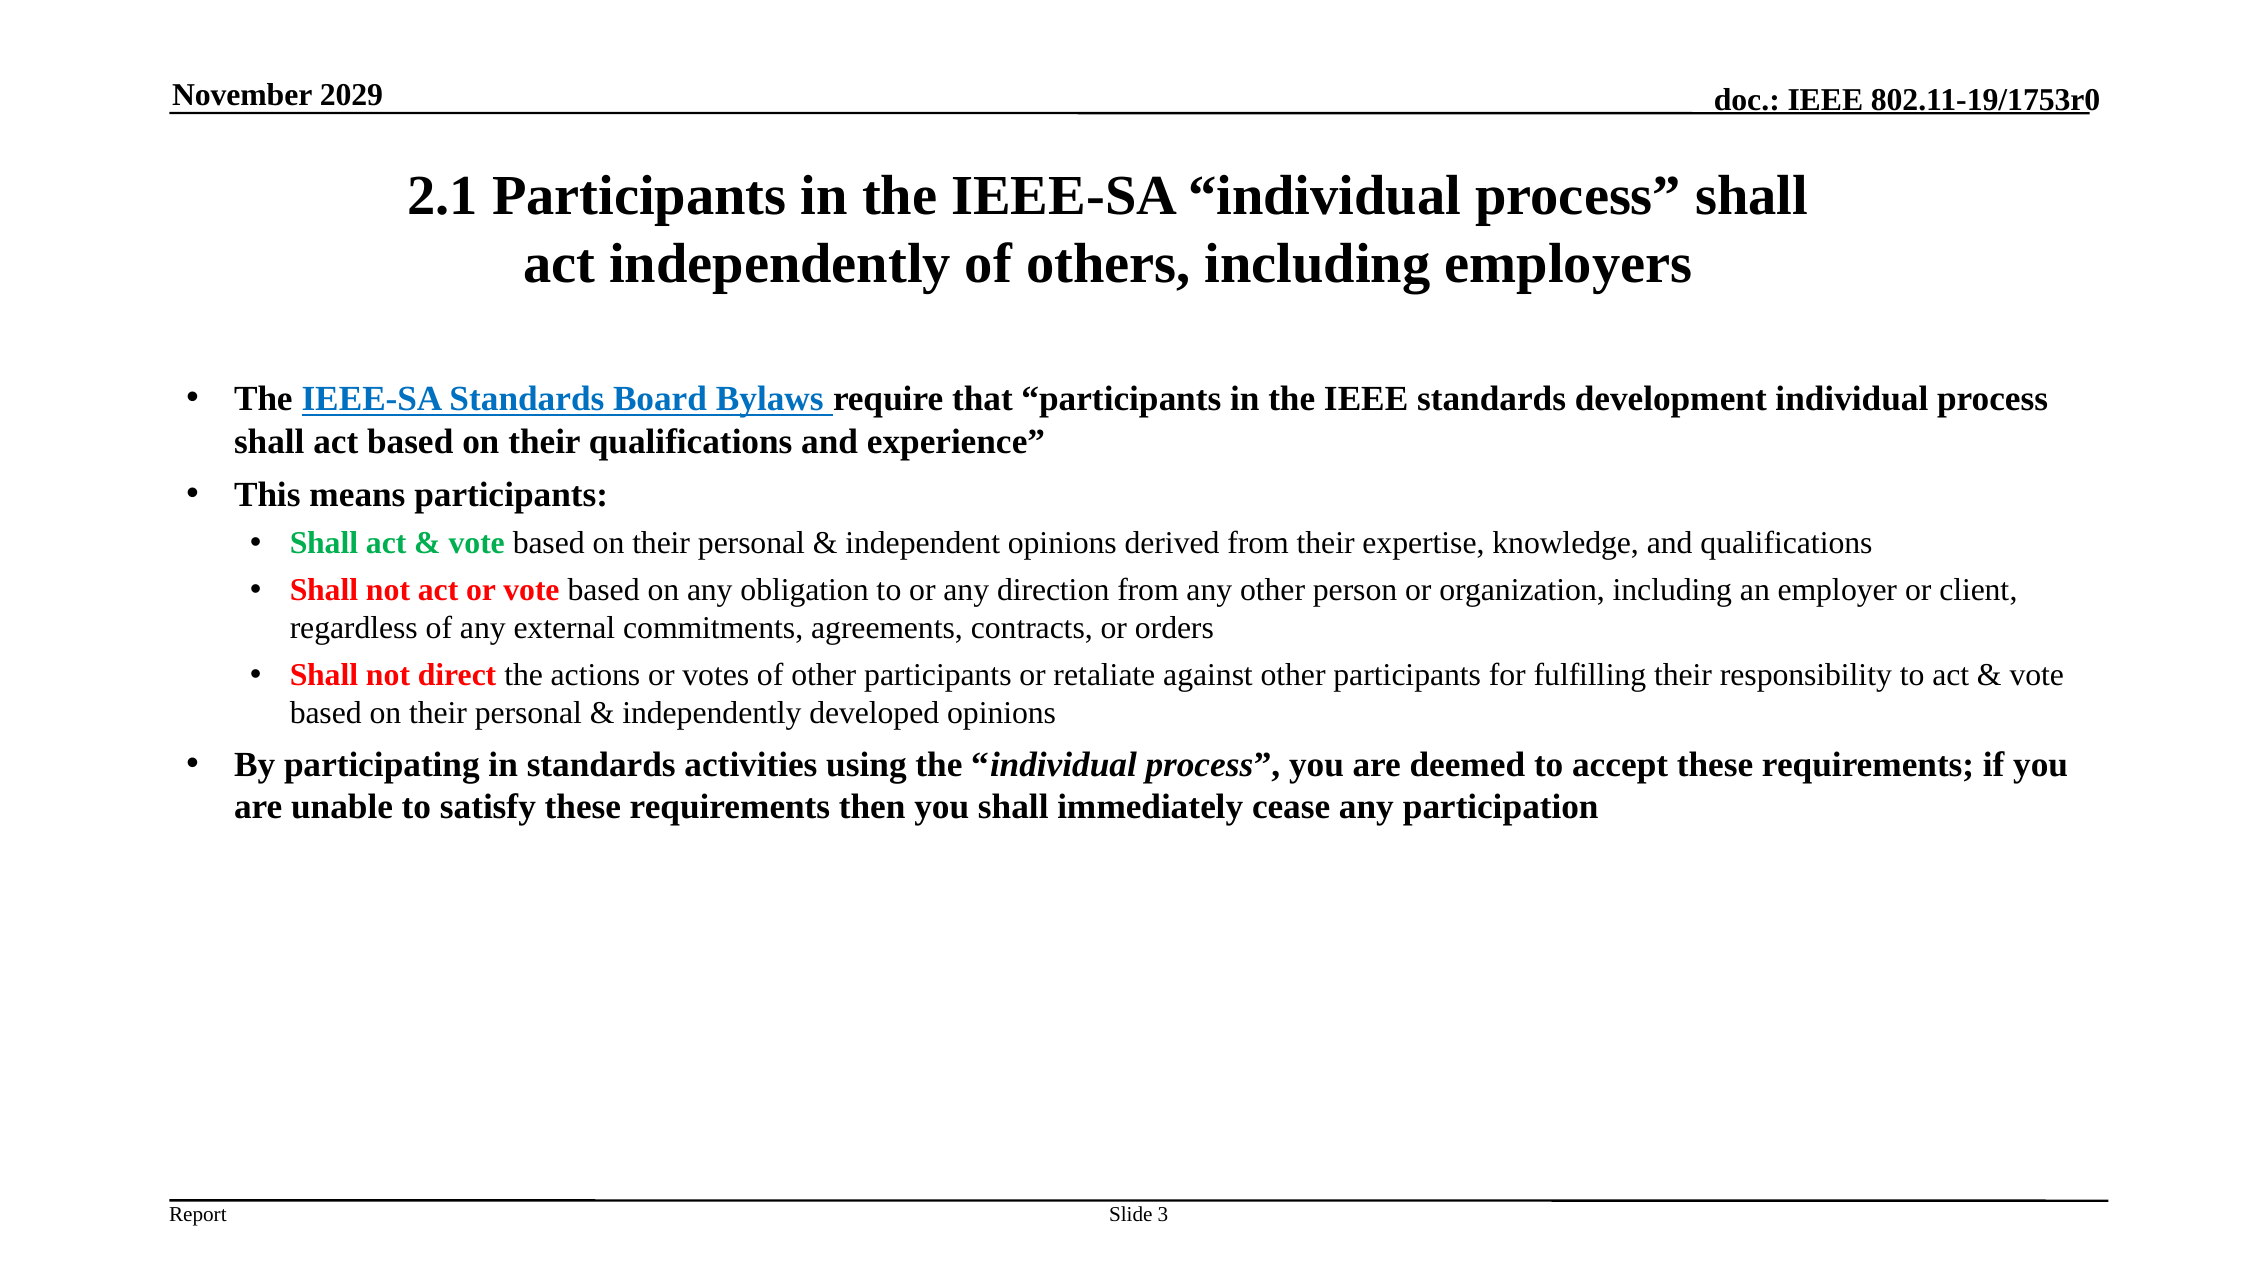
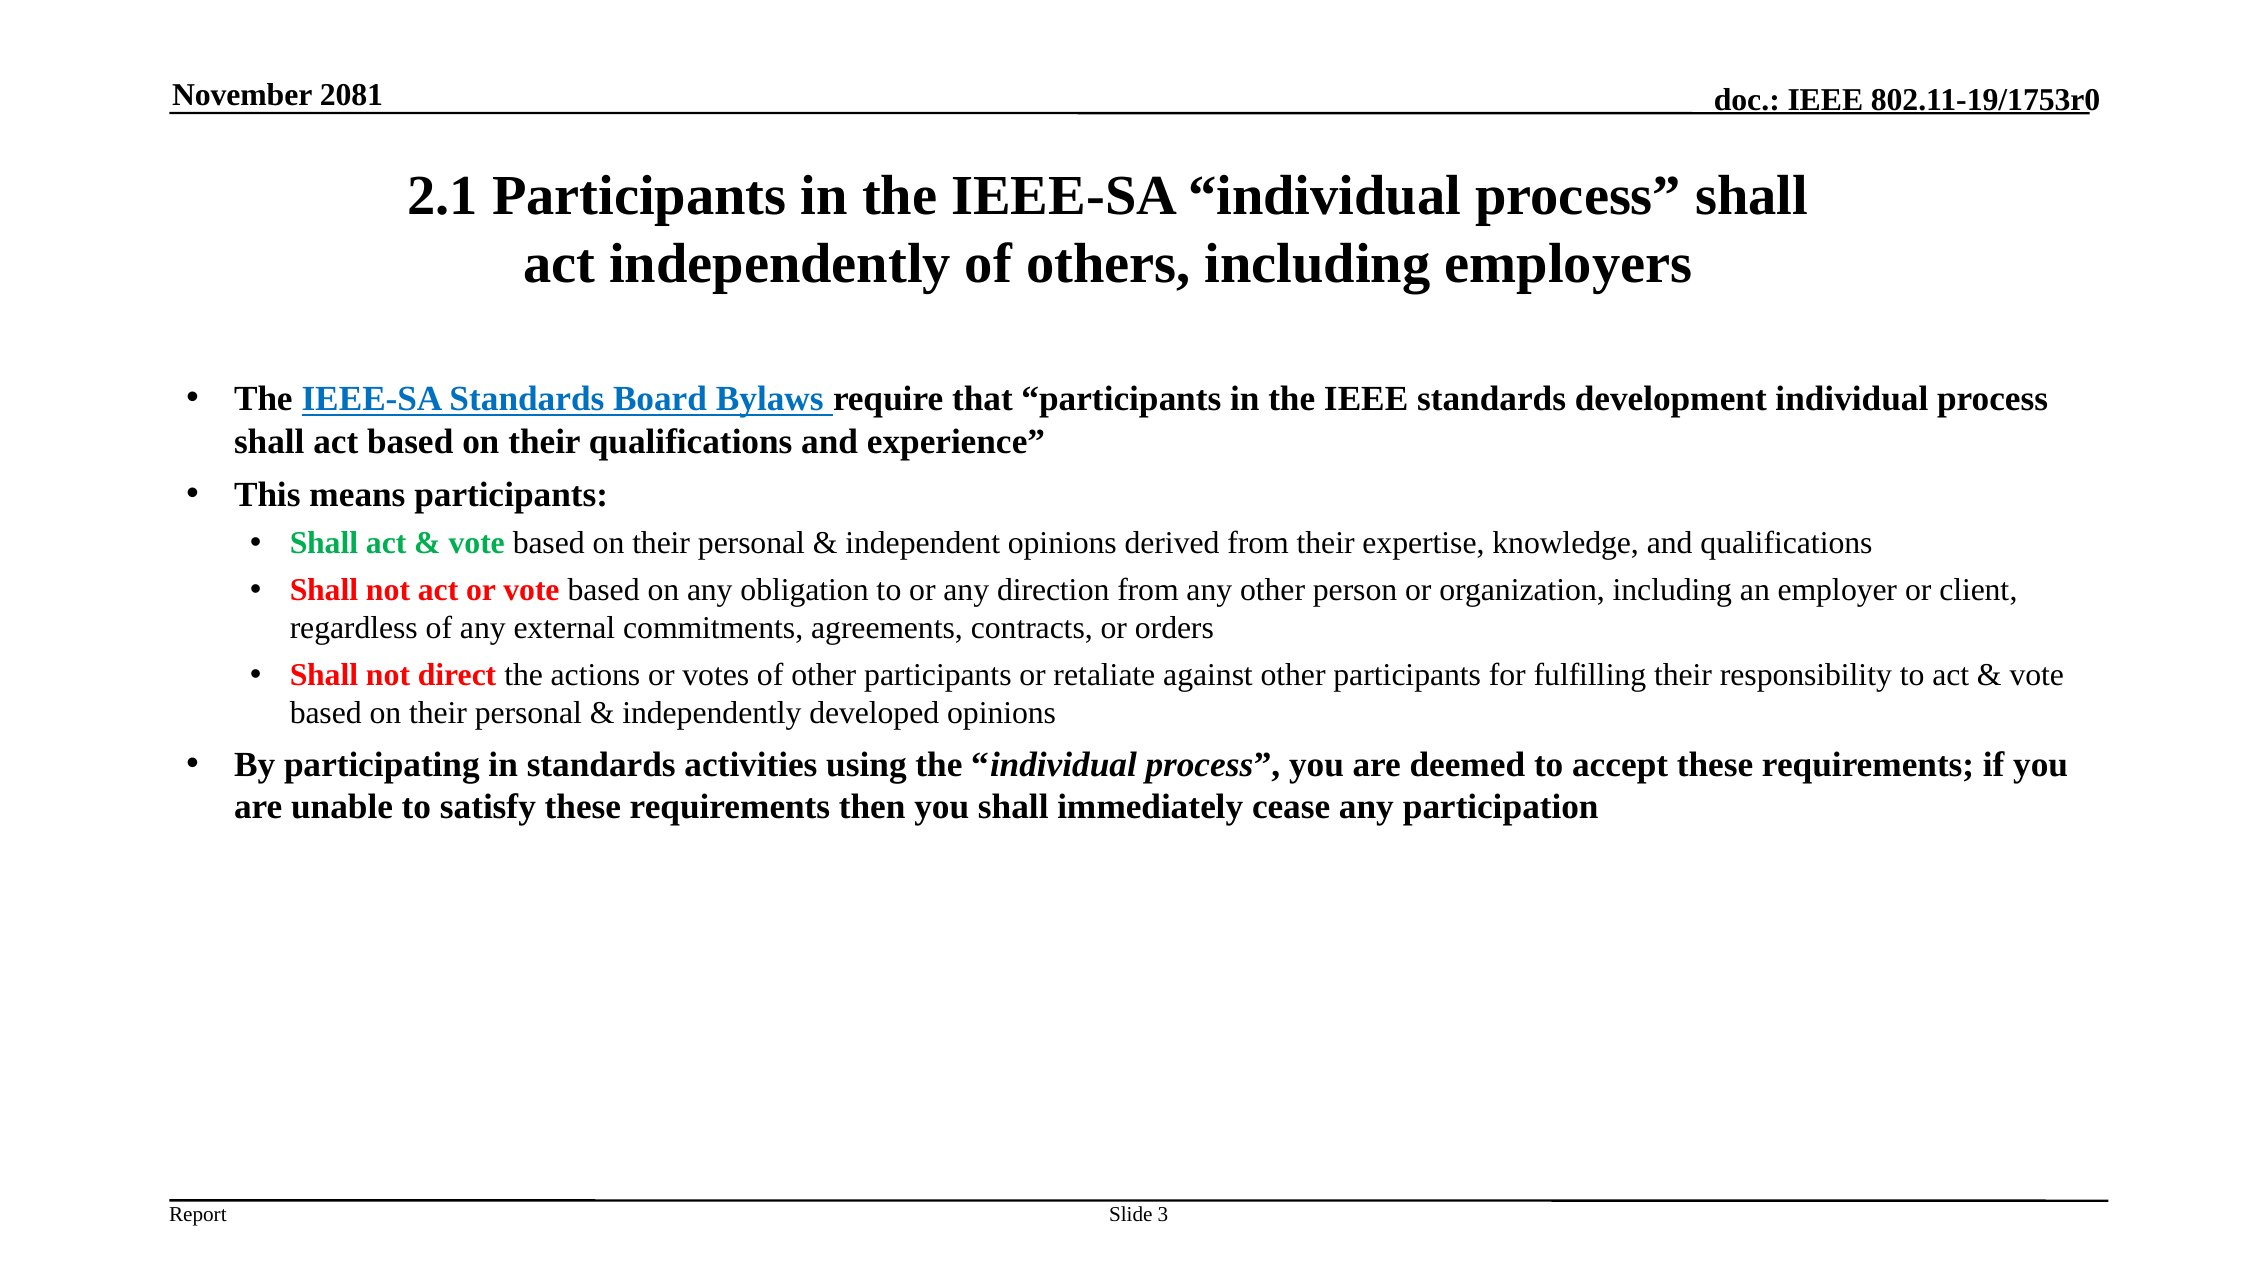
2029: 2029 -> 2081
